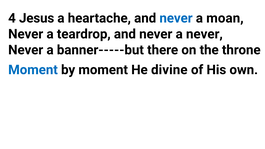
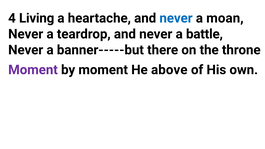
Jesus: Jesus -> Living
a never: never -> battle
Moment at (33, 70) colour: blue -> purple
divine: divine -> above
